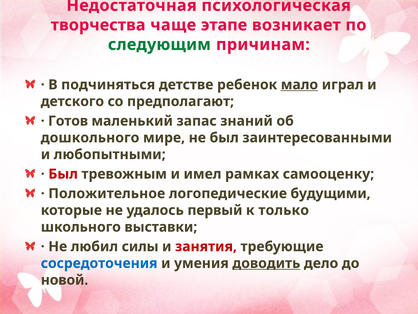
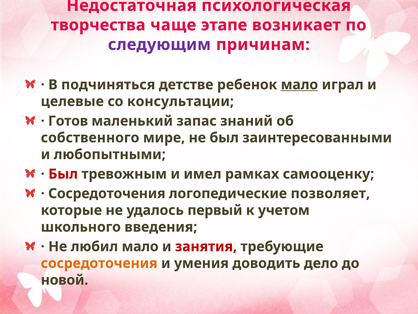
следующим colour: green -> purple
детского: детского -> целевые
предполагают: предполагают -> консультации
дошкольного: дошкольного -> собственного
Положительное at (107, 193): Положительное -> Сосредоточения
будущими: будущими -> позволяет
только: только -> учетом
выставки: выставки -> введения
любил силы: силы -> мало
сосредоточения at (99, 263) colour: blue -> orange
доводить underline: present -> none
